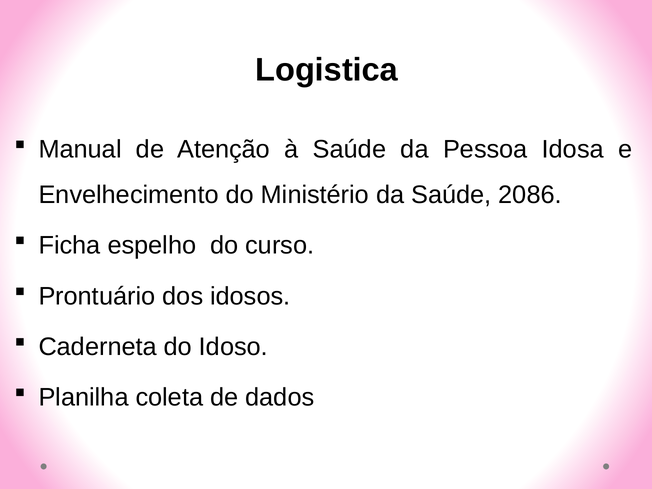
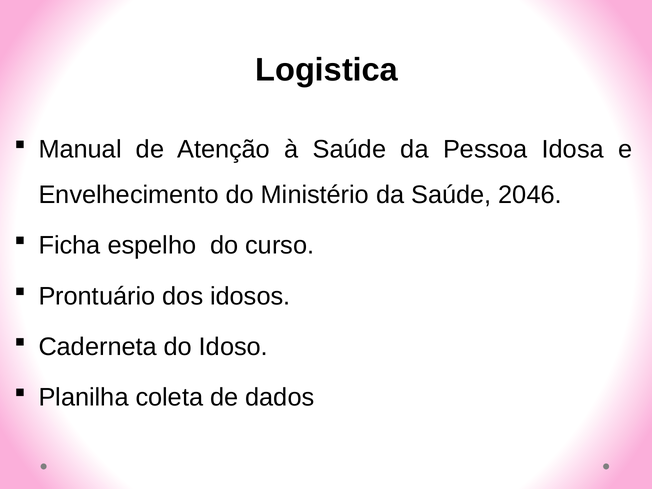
2086: 2086 -> 2046
